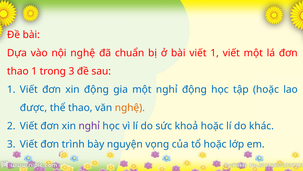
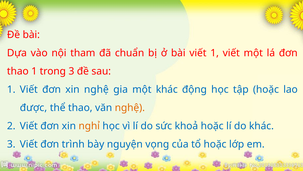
nội nghệ: nghệ -> tham
xin động: động -> nghệ
một nghỉ: nghỉ -> khác
nghỉ at (89, 126) colour: purple -> orange
